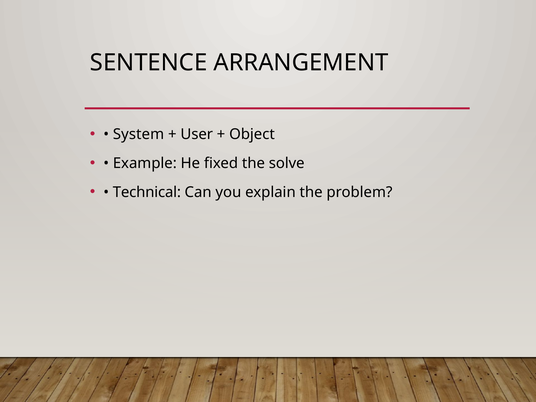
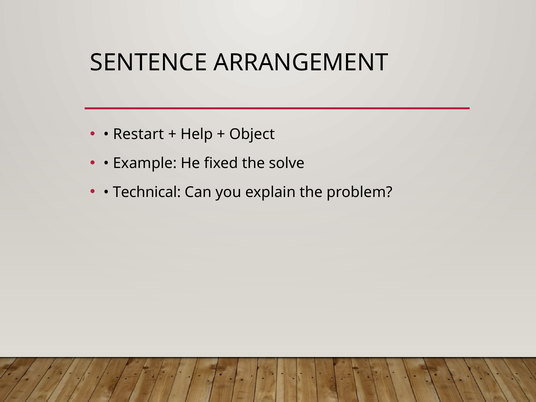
System: System -> Restart
User: User -> Help
